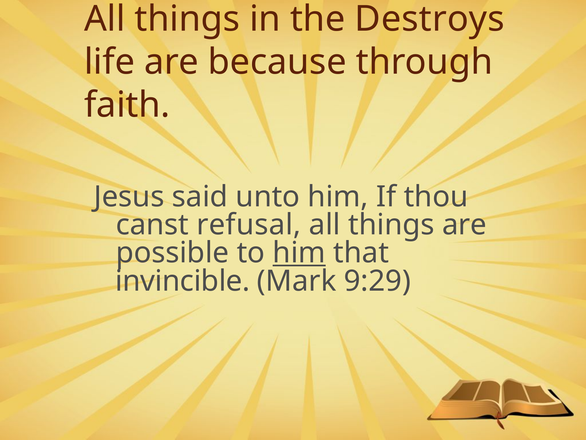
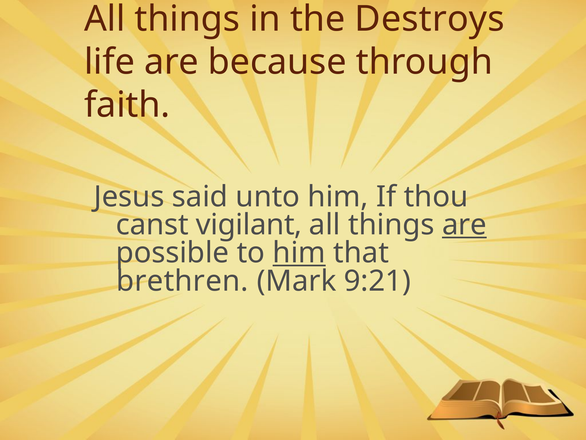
refusal: refusal -> vigilant
are at (464, 225) underline: none -> present
invincible: invincible -> brethren
9:29: 9:29 -> 9:21
